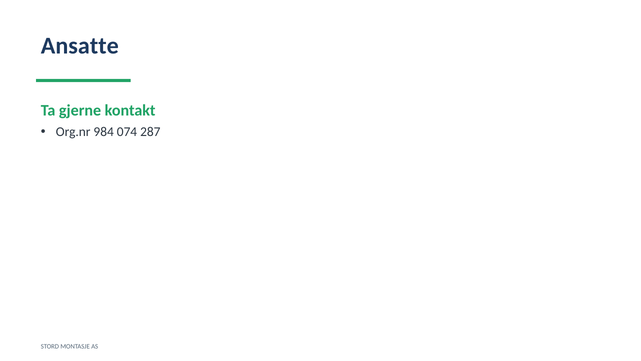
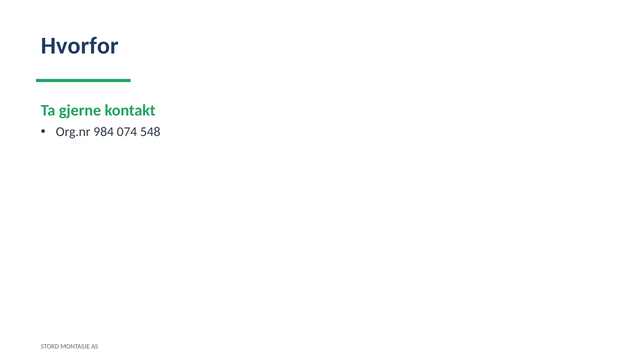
Ansatte: Ansatte -> Hvorfor
287: 287 -> 548
